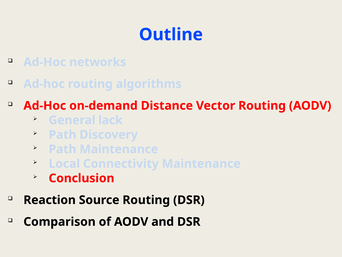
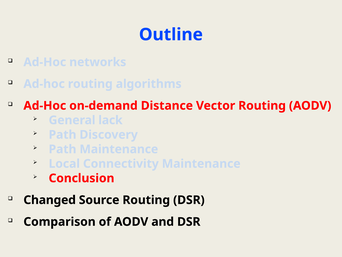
Reaction: Reaction -> Changed
